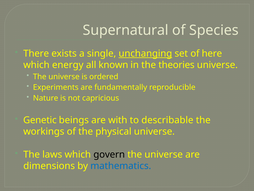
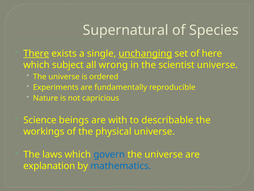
There underline: none -> present
energy: energy -> subject
known: known -> wrong
theories: theories -> scientist
Genetic: Genetic -> Science
govern colour: black -> blue
dimensions: dimensions -> explanation
